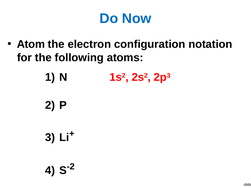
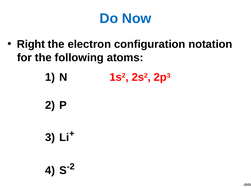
Atom: Atom -> Right
